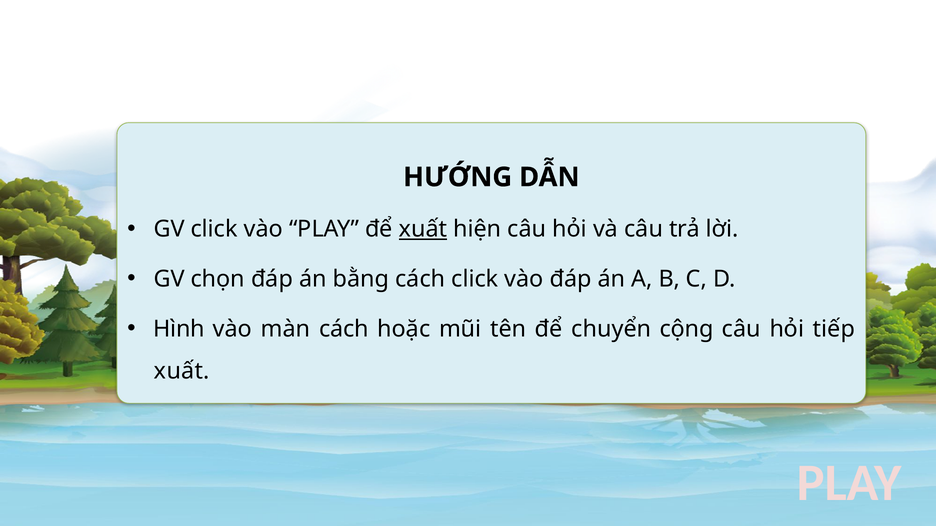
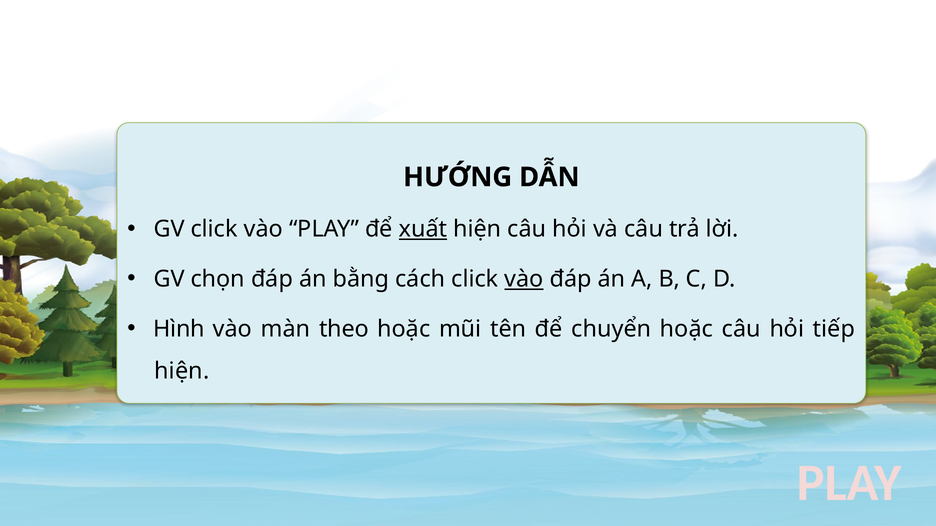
vào at (524, 279) underline: none -> present
màn cách: cách -> theo
chuyển cộng: cộng -> hoặc
xuất at (182, 371): xuất -> hiện
